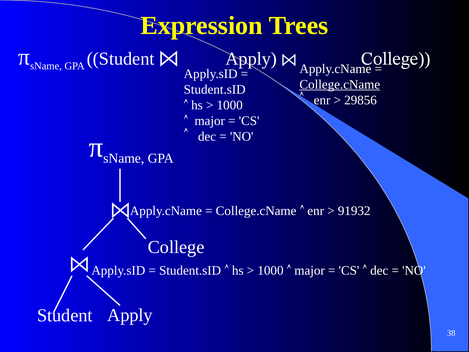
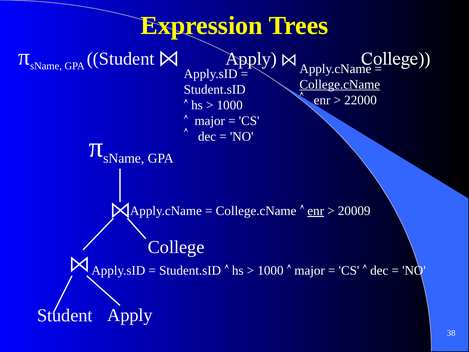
29856: 29856 -> 22000
enr at (316, 211) underline: none -> present
91932: 91932 -> 20009
